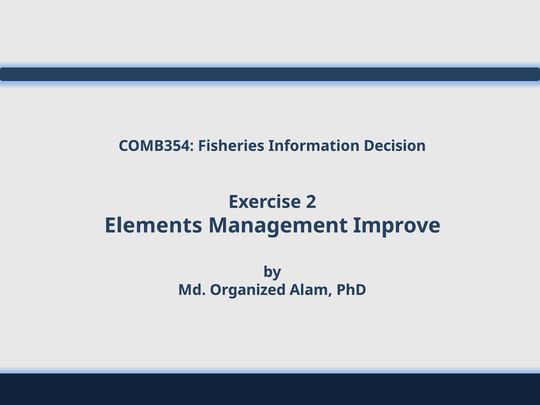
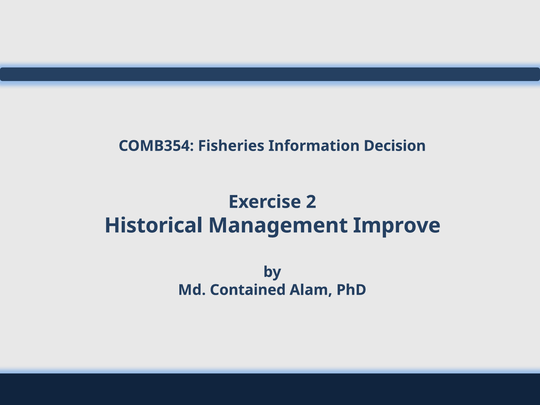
Elements: Elements -> Historical
Organized: Organized -> Contained
